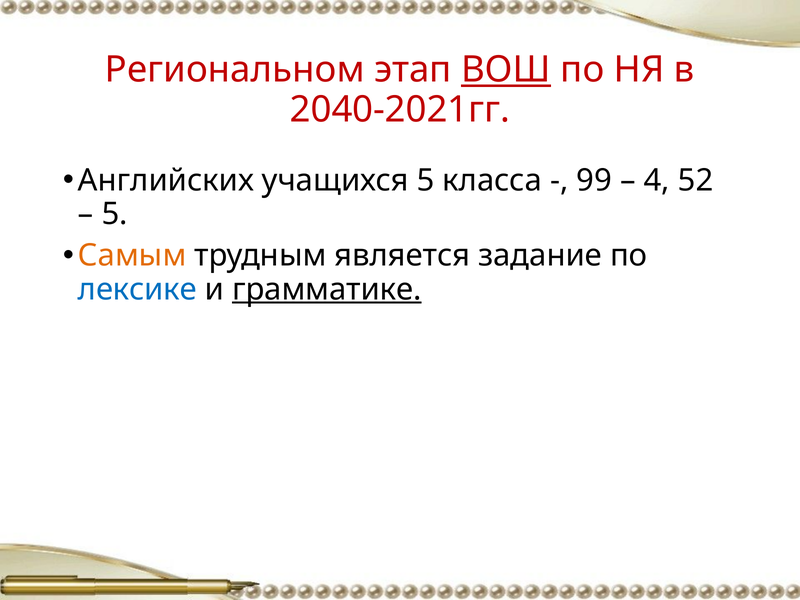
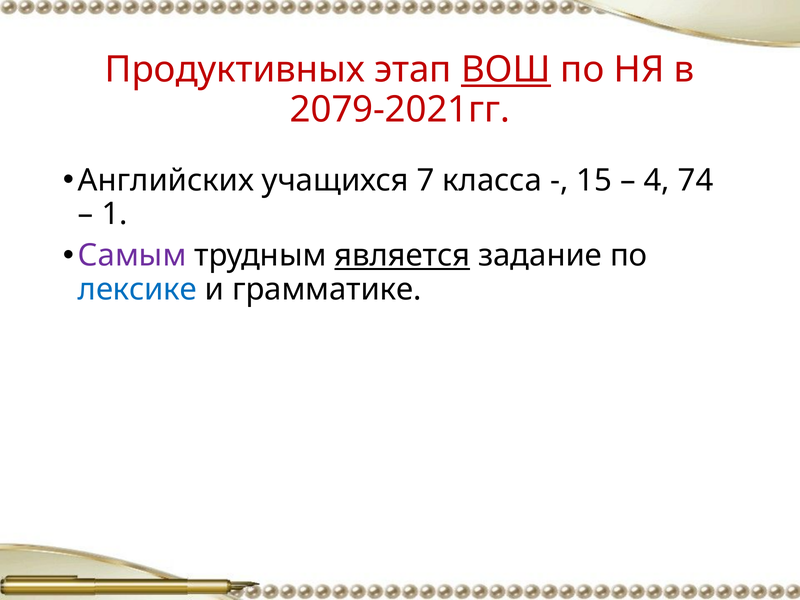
Региональном: Региональном -> Продуктивных
2040-2021гг: 2040-2021гг -> 2079-2021гг
учащихся 5: 5 -> 7
99: 99 -> 15
52: 52 -> 74
5 at (115, 214): 5 -> 1
Самым colour: orange -> purple
является underline: none -> present
грамматике underline: present -> none
